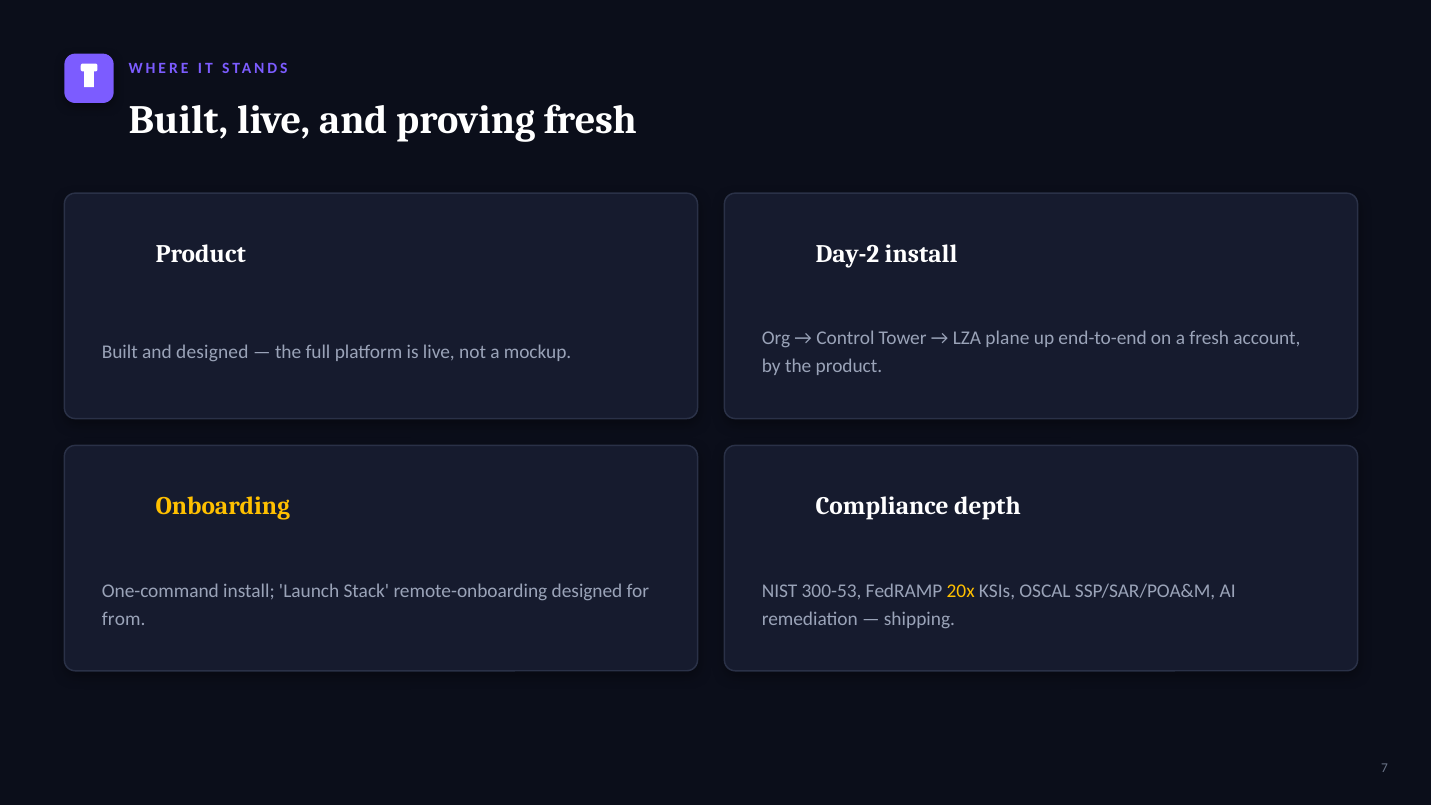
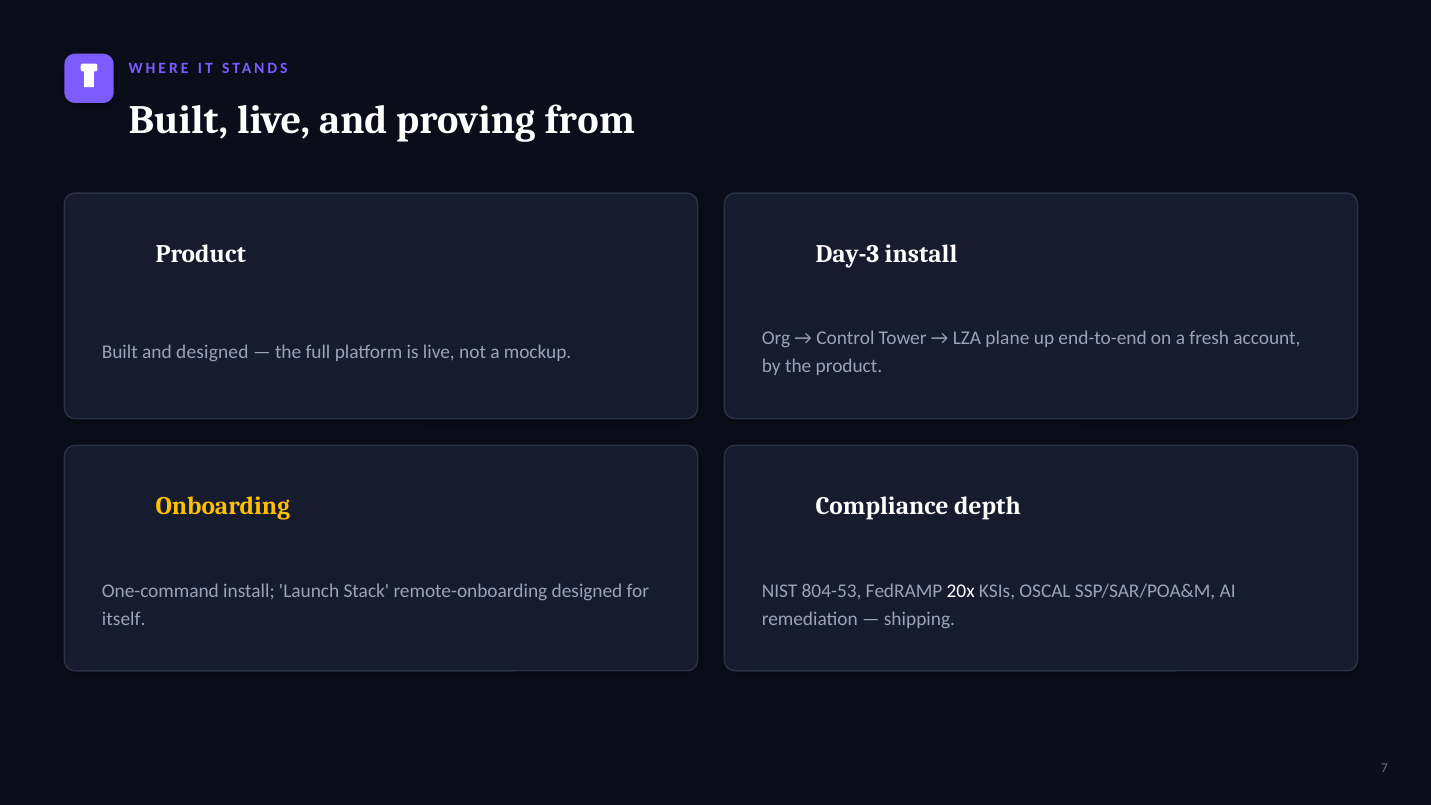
proving fresh: fresh -> from
Day-2: Day-2 -> Day-3
300-53: 300-53 -> 804-53
20x colour: yellow -> white
from: from -> itself
